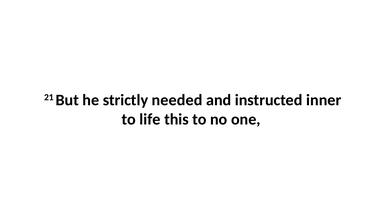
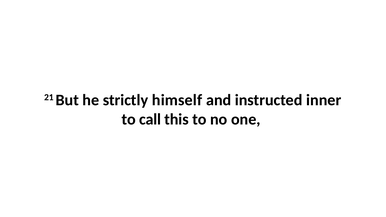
needed: needed -> himself
life: life -> call
